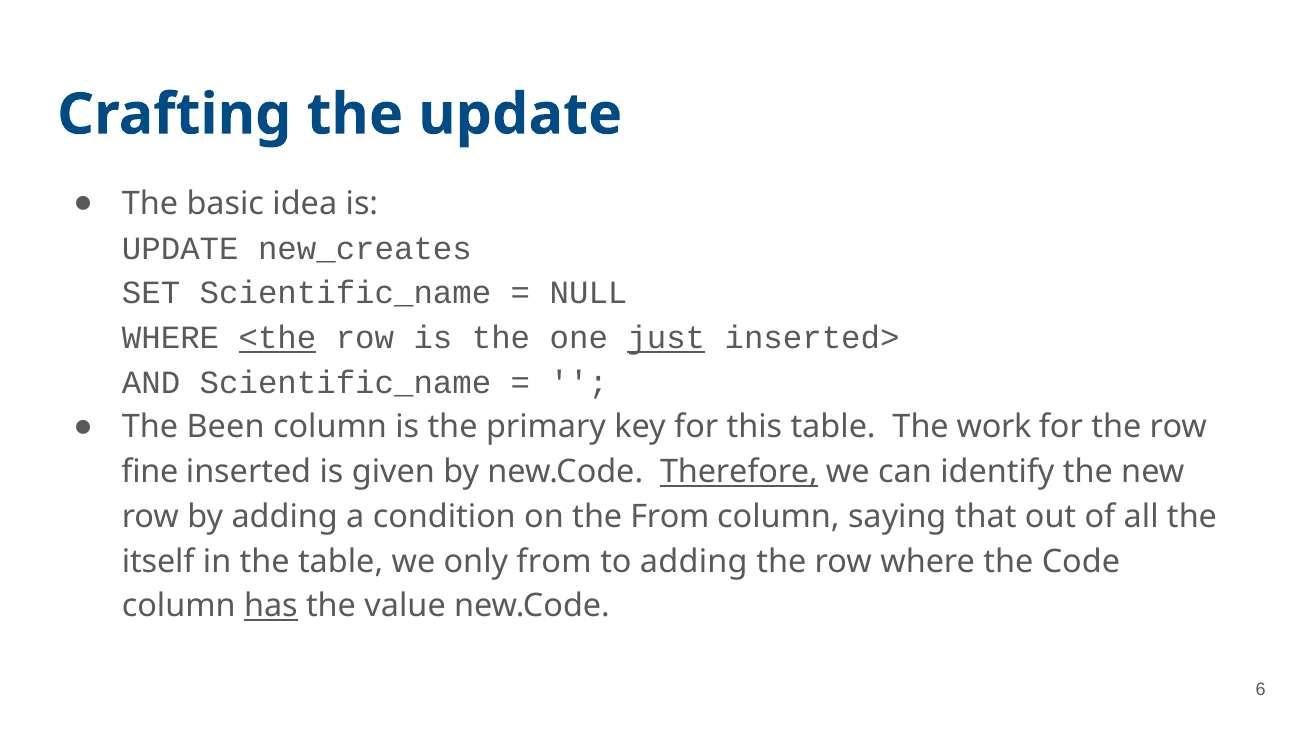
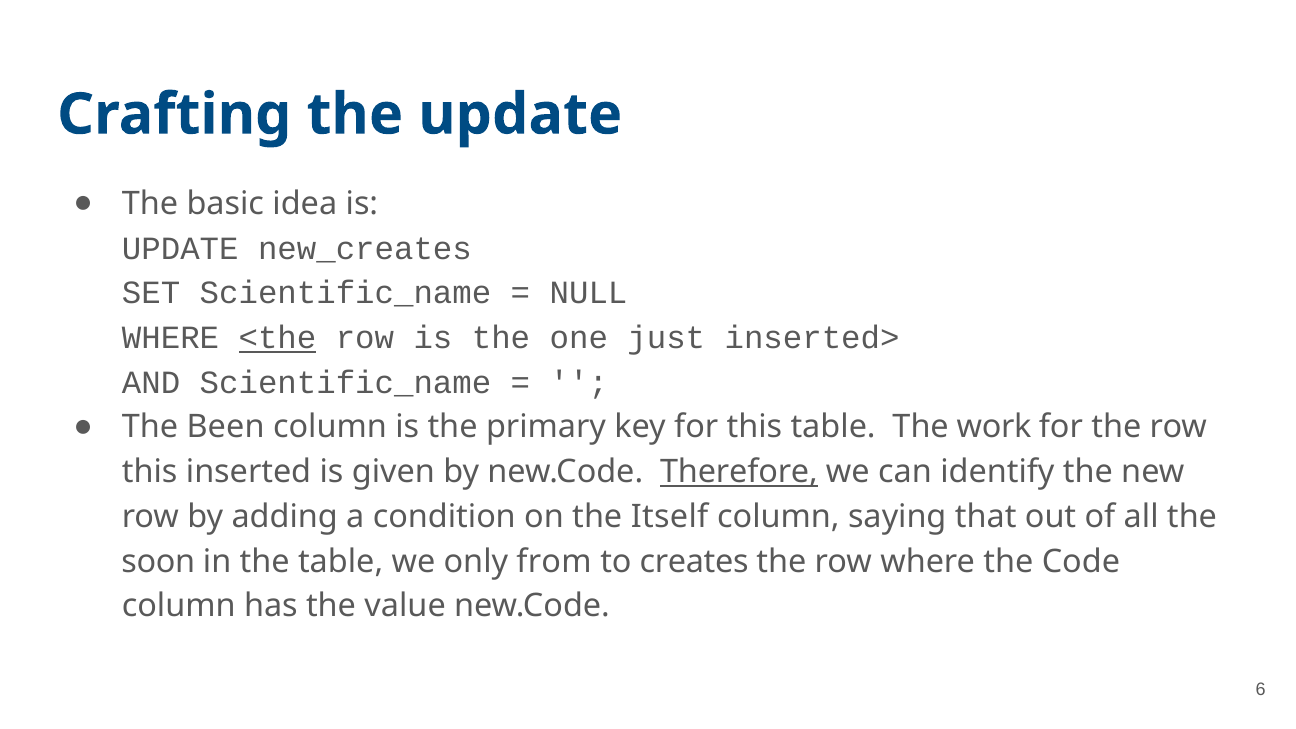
just underline: present -> none
fine at (150, 472): fine -> this
the From: From -> Itself
itself: itself -> soon
to adding: adding -> creates
has underline: present -> none
